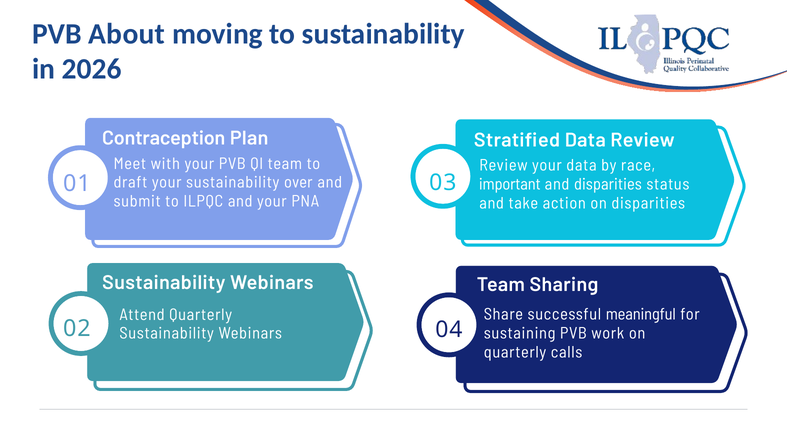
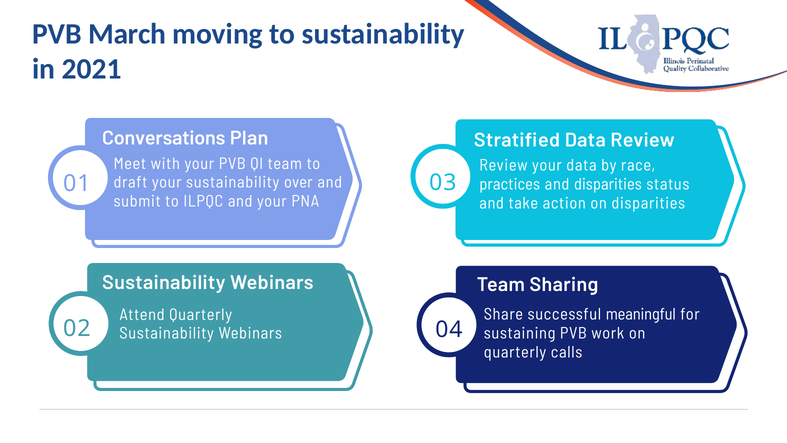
About: About -> March
2026: 2026 -> 2021
Contraception: Contraception -> Conversations
important: important -> practices
